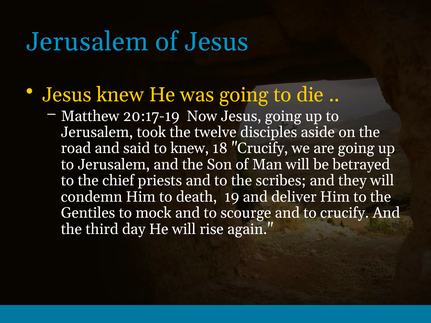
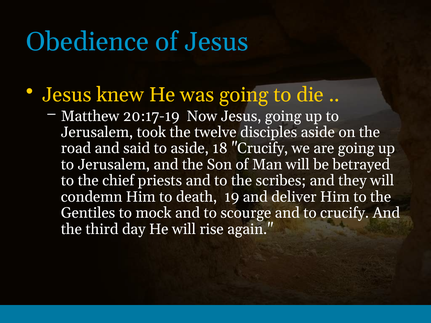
Jerusalem at (87, 42): Jerusalem -> Obedience
to knew: knew -> aside
